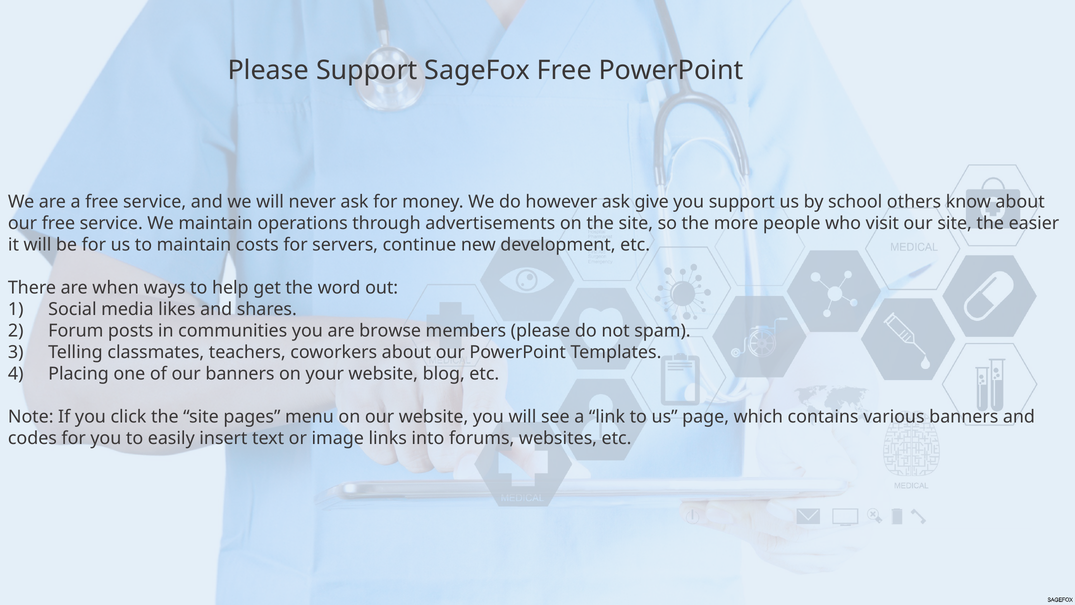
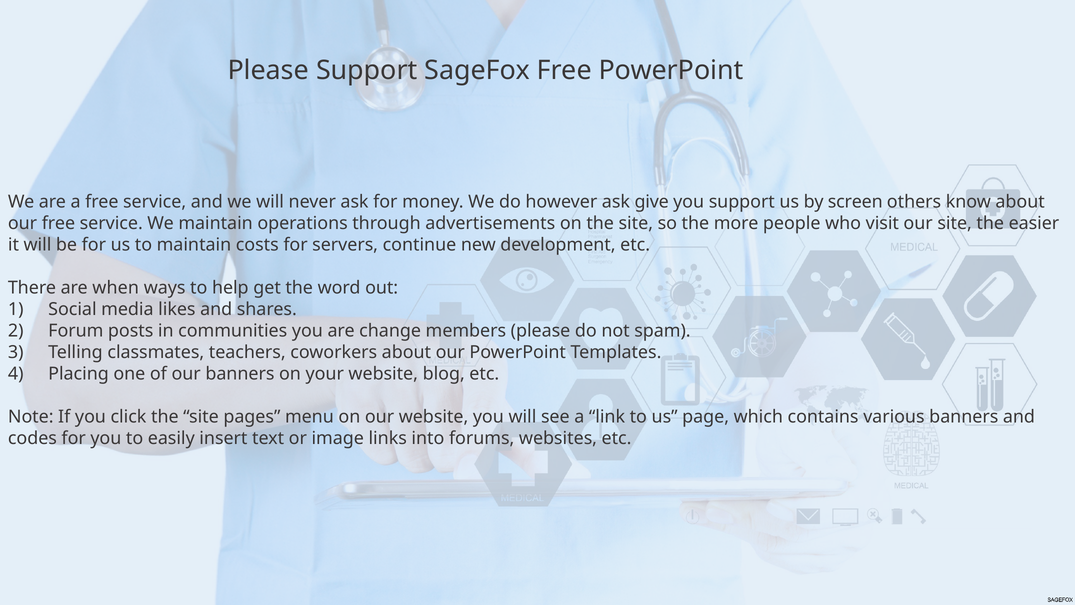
school: school -> screen
browse: browse -> change
